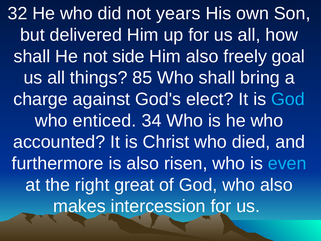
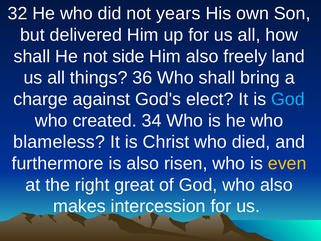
goal: goal -> land
85: 85 -> 36
enticed: enticed -> created
accounted: accounted -> blameless
even colour: light blue -> yellow
